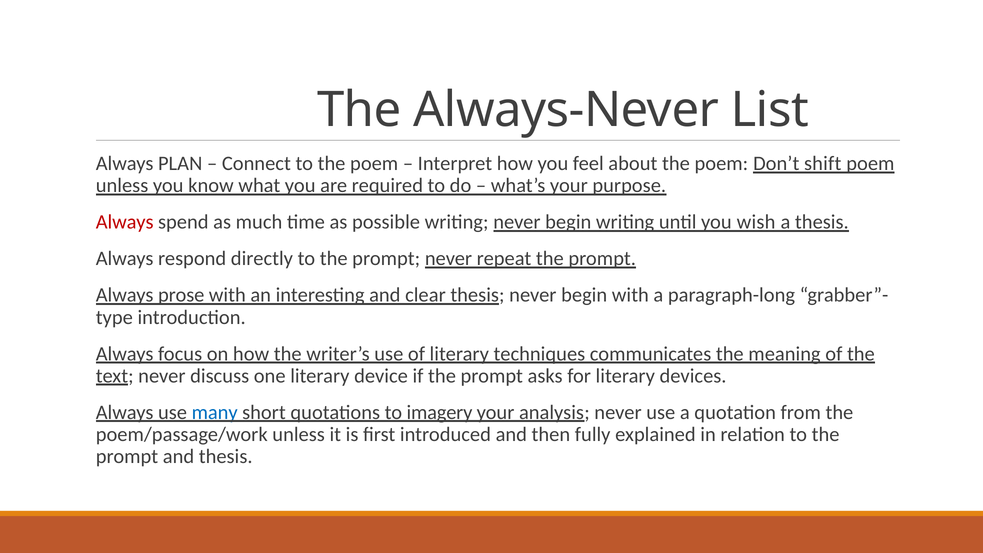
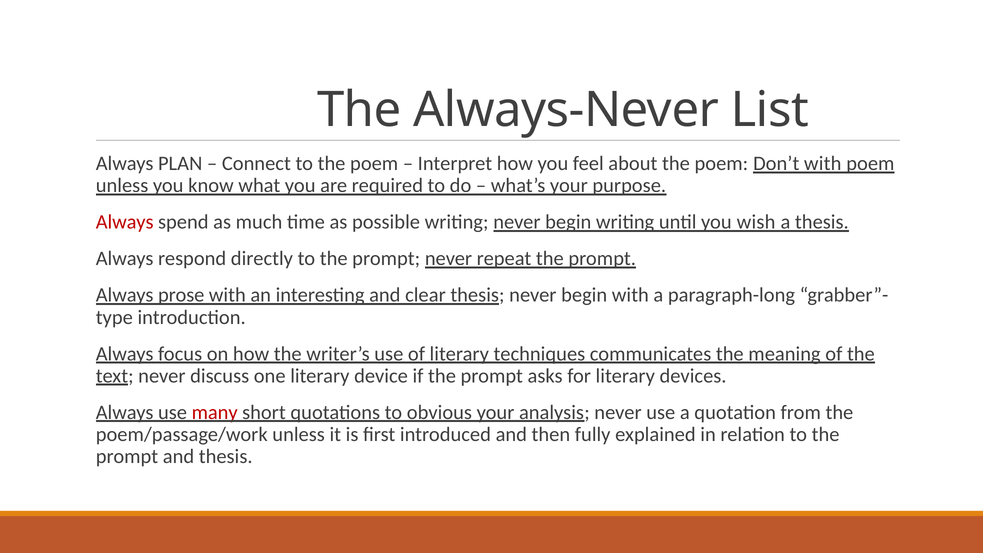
Don’t shift: shift -> with
many colour: blue -> red
imagery: imagery -> obvious
